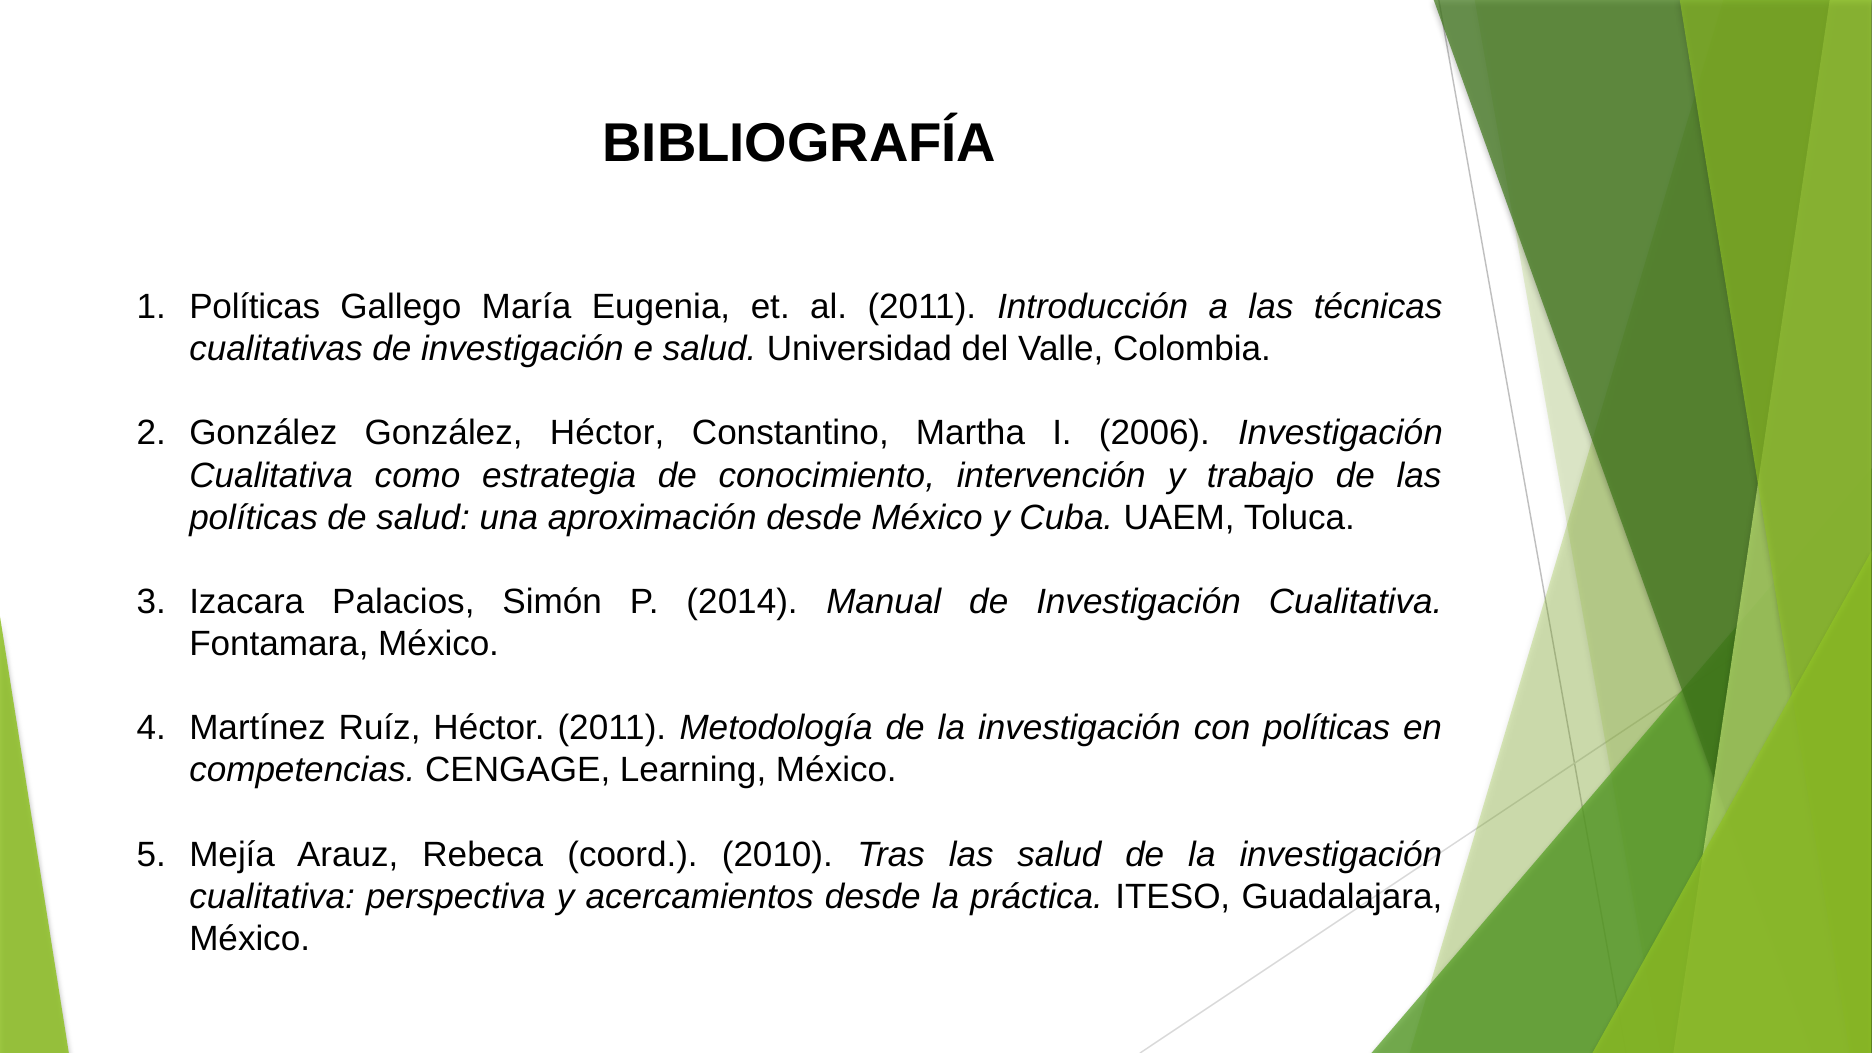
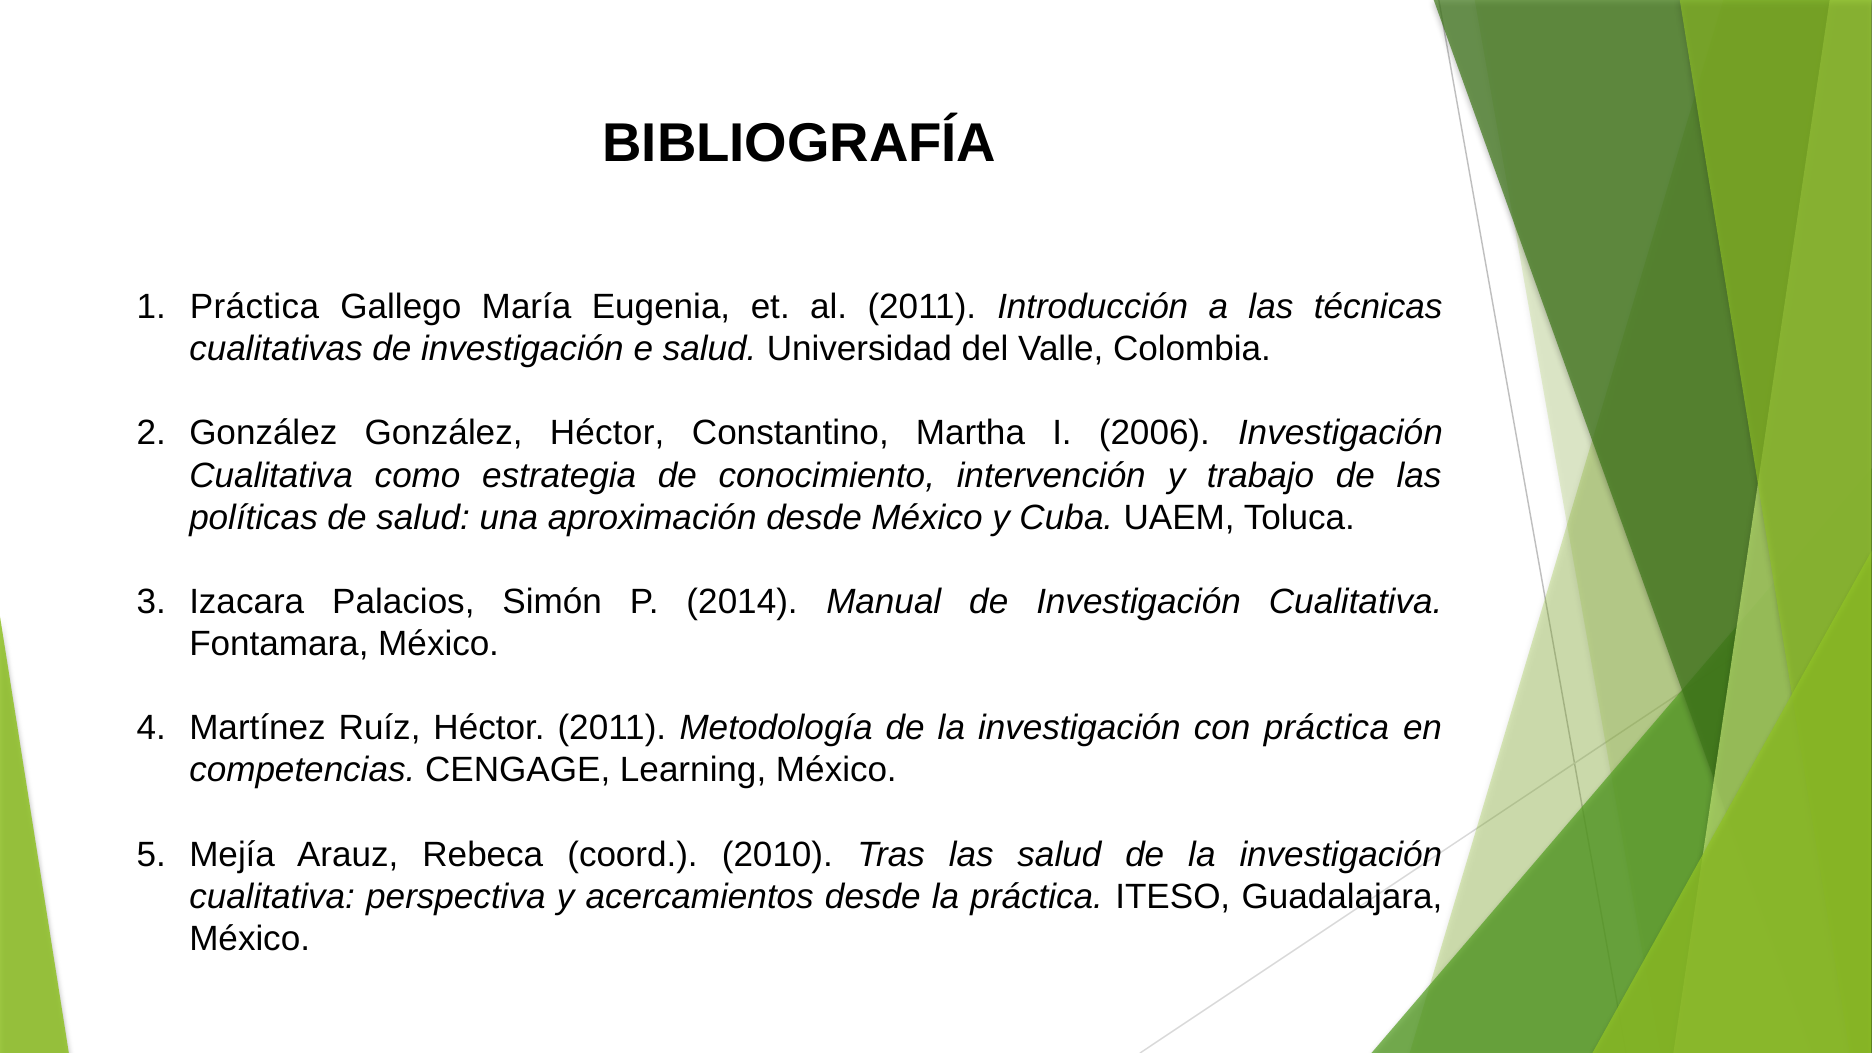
Políticas at (255, 307): Políticas -> Práctica
con políticas: políticas -> práctica
